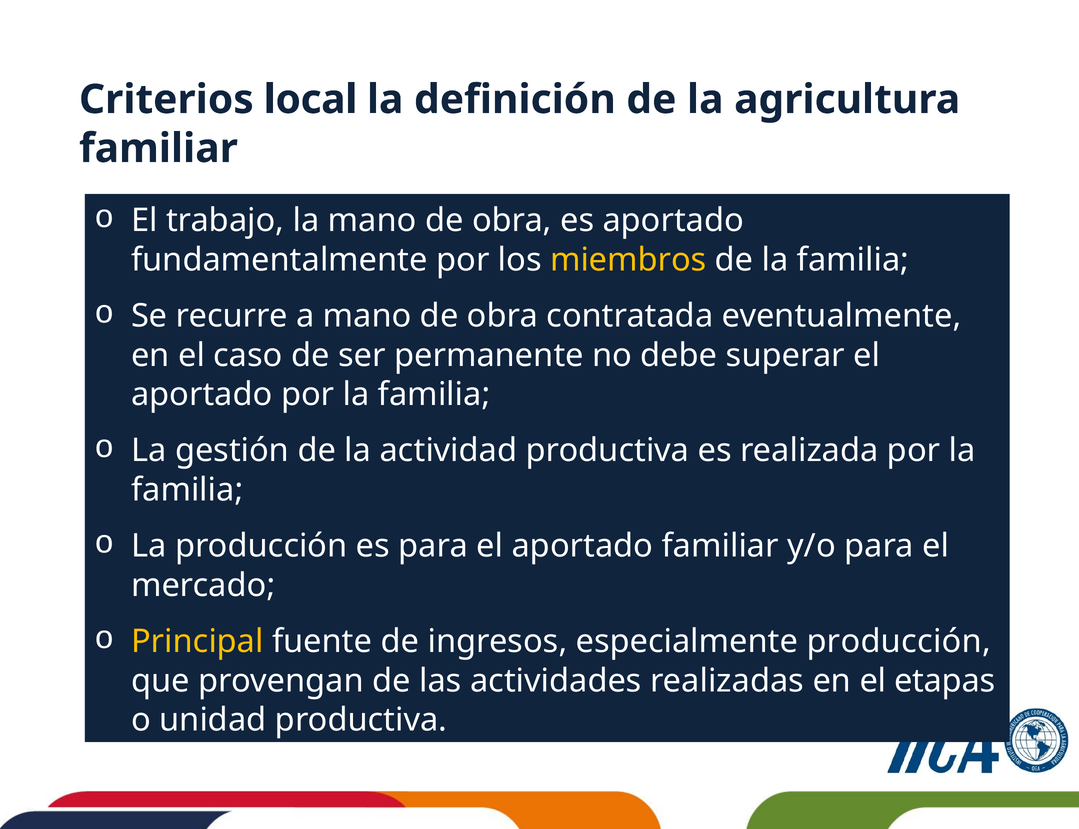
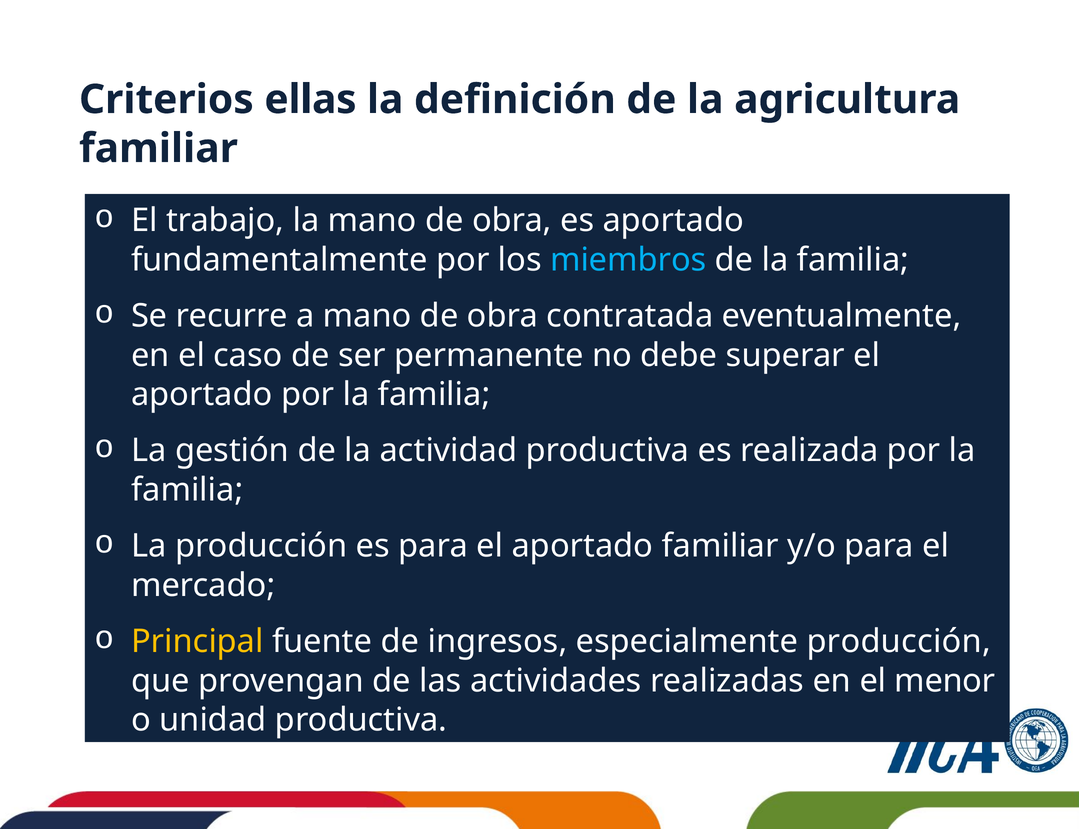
local: local -> ellas
miembros colour: yellow -> light blue
etapas: etapas -> menor
